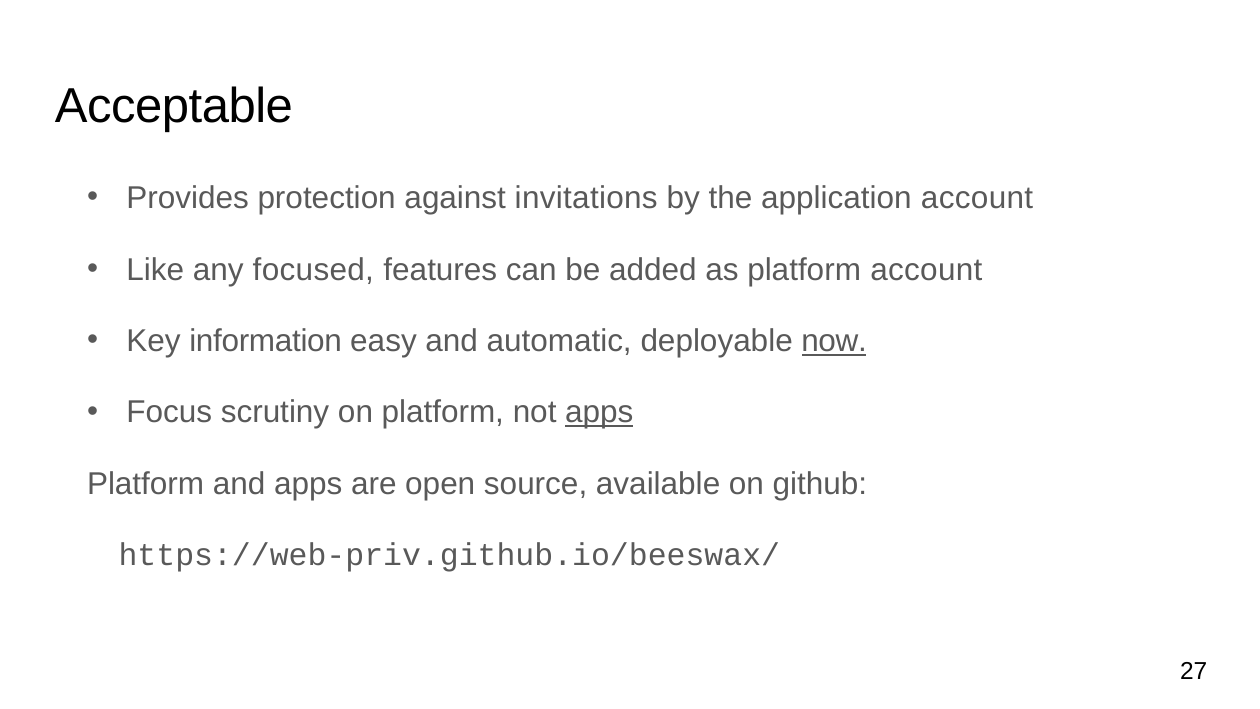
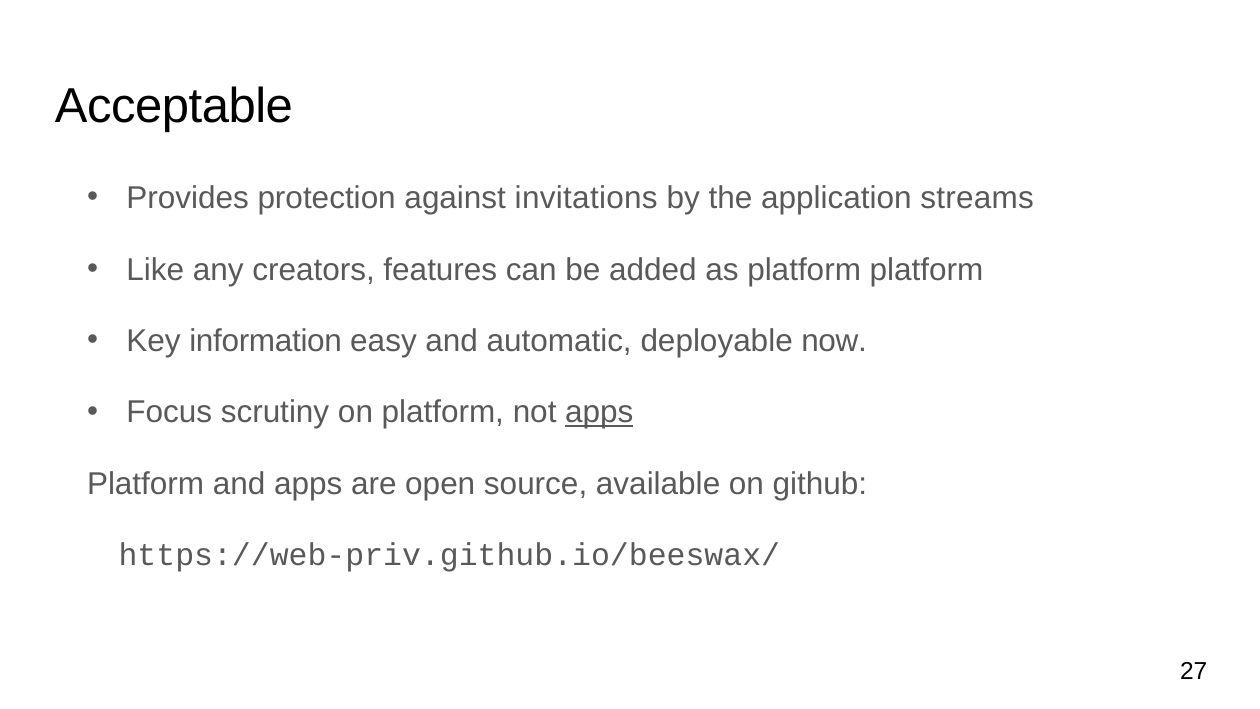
application account: account -> streams
focused: focused -> creators
platform account: account -> platform
now underline: present -> none
